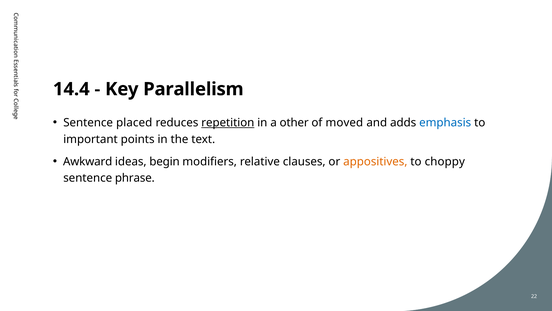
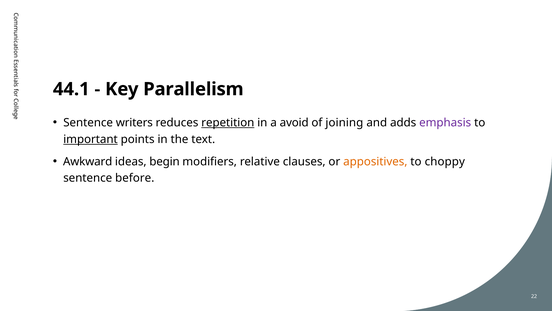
14.4: 14.4 -> 44.1
placed: placed -> writers
other: other -> avoid
moved: moved -> joining
emphasis colour: blue -> purple
important underline: none -> present
phrase: phrase -> before
